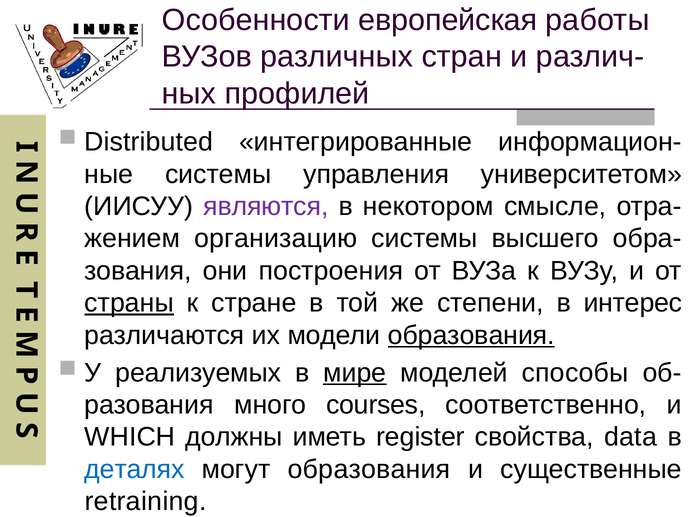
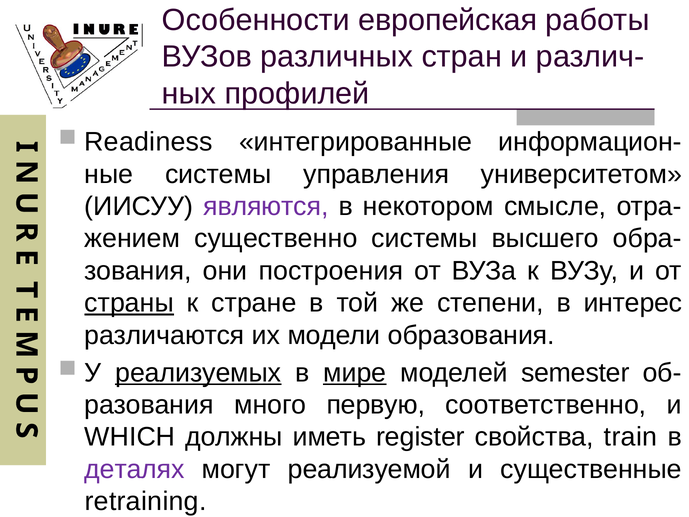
Distributed: Distributed -> Readiness
организацию: организацию -> существенно
образования at (471, 335) underline: present -> none
реализуемых underline: none -> present
способы: способы -> semester
courses: courses -> первую
data: data -> train
деталях colour: blue -> purple
могут образования: образования -> реализуемой
